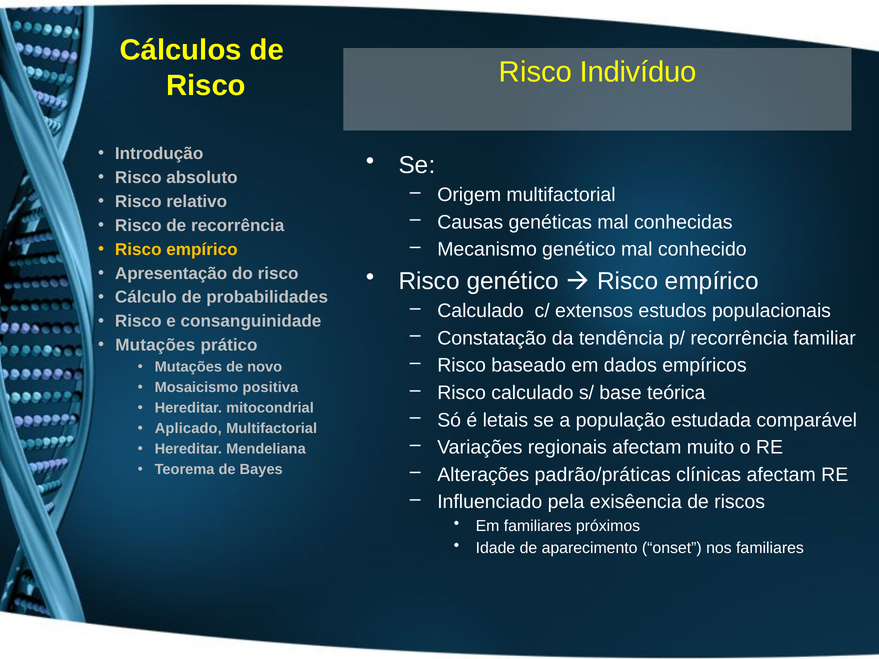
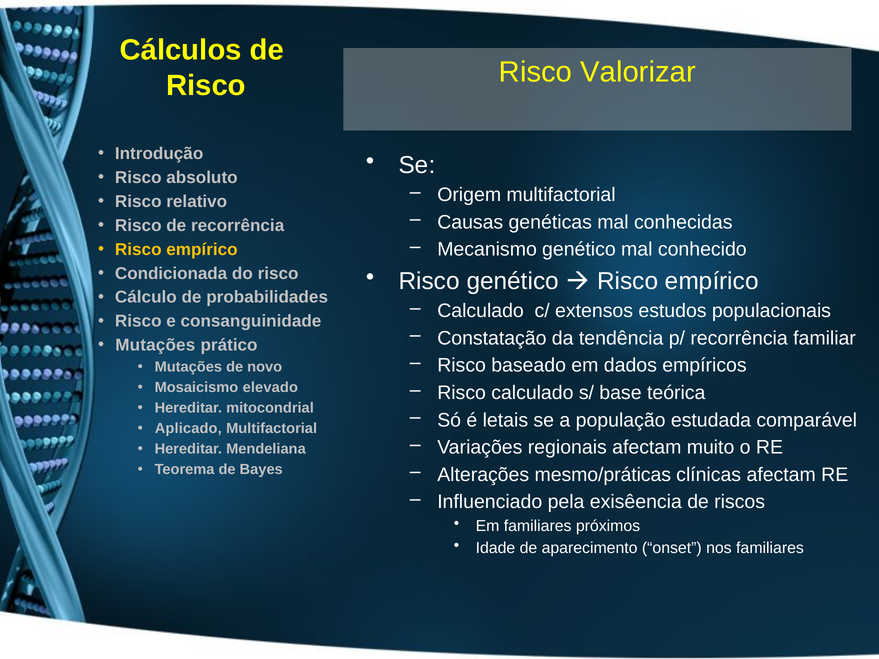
Indivíduo: Indivíduo -> Valorizar
Apresentação: Apresentação -> Condicionada
positiva: positiva -> elevado
padrão/práticas: padrão/práticas -> mesmo/práticas
